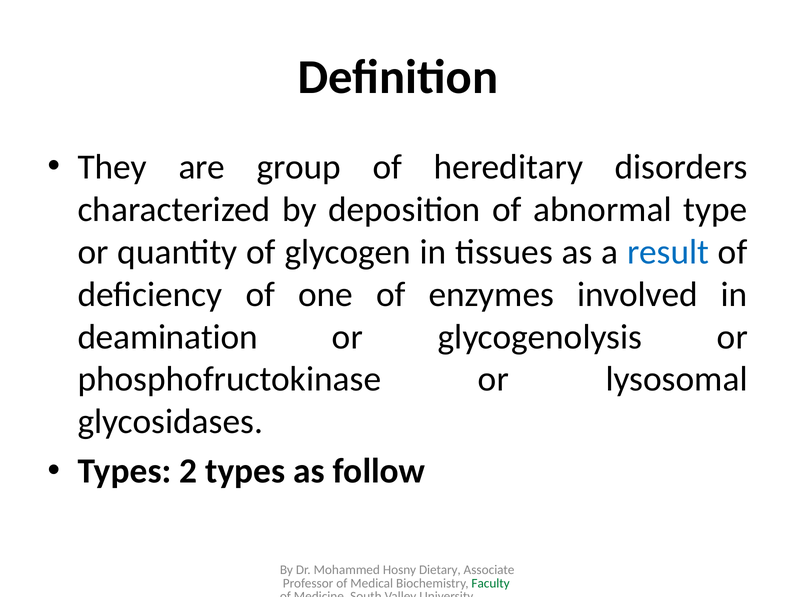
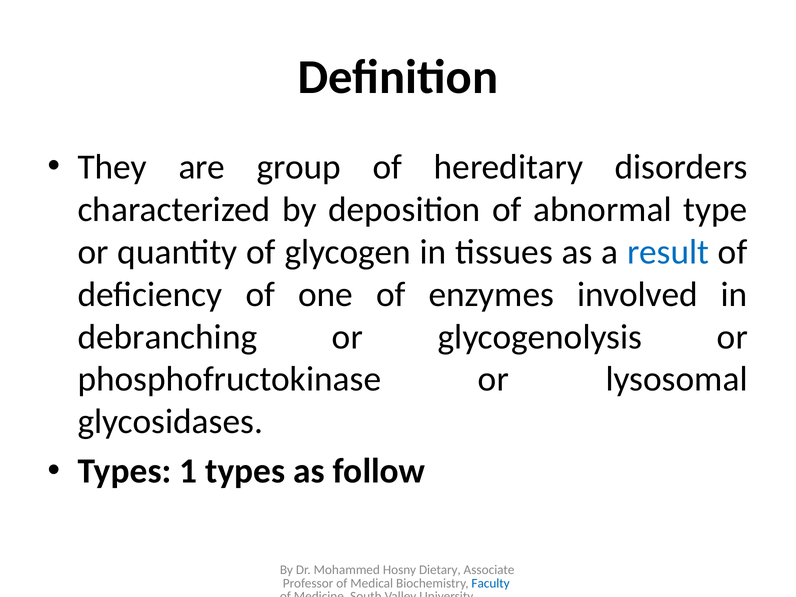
deamination: deamination -> debranching
2: 2 -> 1
Faculty colour: green -> blue
